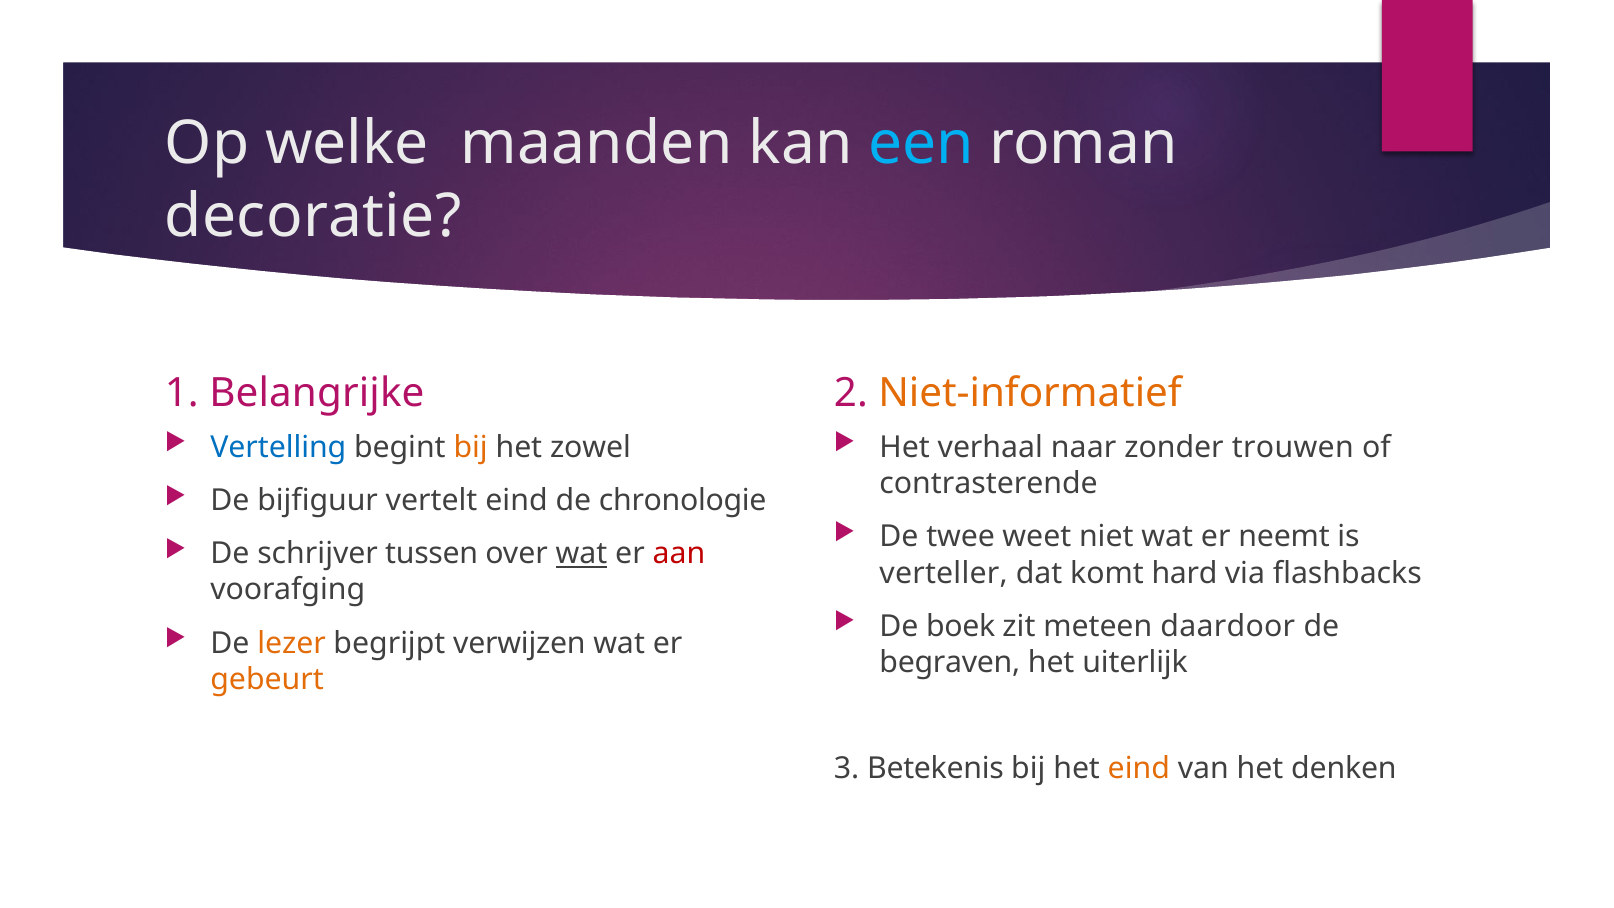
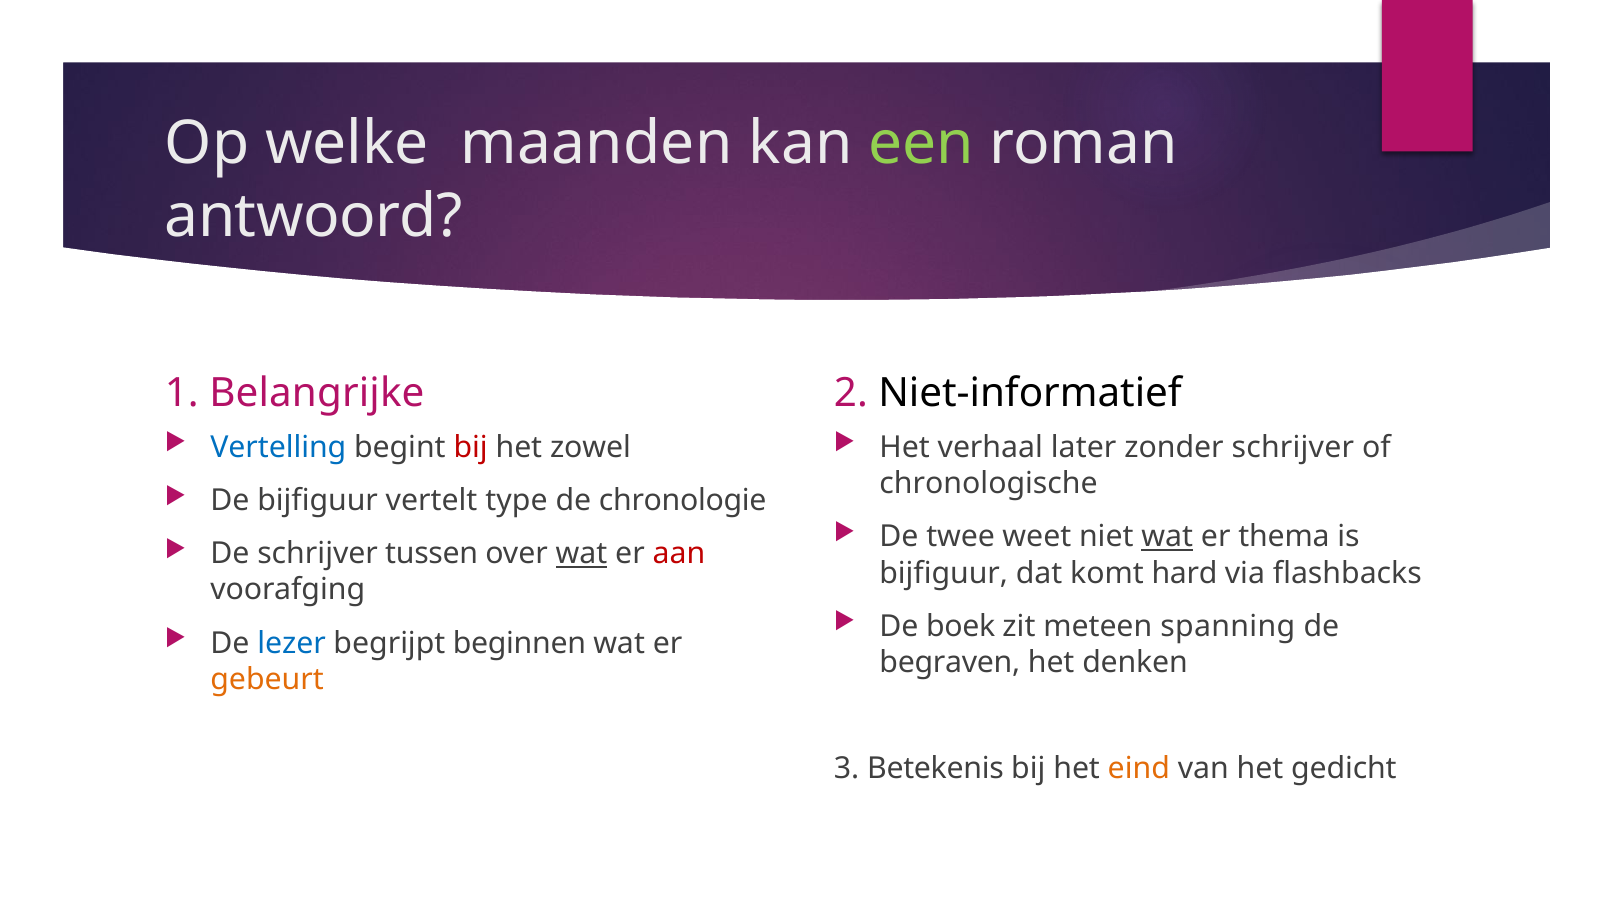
een colour: light blue -> light green
decoratie: decoratie -> antwoord
Niet-informatief colour: orange -> black
bij at (471, 447) colour: orange -> red
naar: naar -> later
zonder trouwen: trouwen -> schrijver
contrasterende: contrasterende -> chronologische
vertelt eind: eind -> type
wat at (1167, 537) underline: none -> present
neemt: neemt -> thema
verteller at (944, 573): verteller -> bijfiguur
daardoor: daardoor -> spanning
lezer colour: orange -> blue
verwijzen: verwijzen -> beginnen
uiterlijk: uiterlijk -> denken
denken: denken -> gedicht
